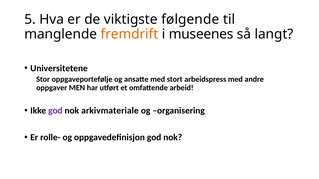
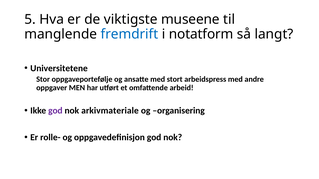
følgende: følgende -> museene
fremdrift colour: orange -> blue
museenes: museenes -> notatform
